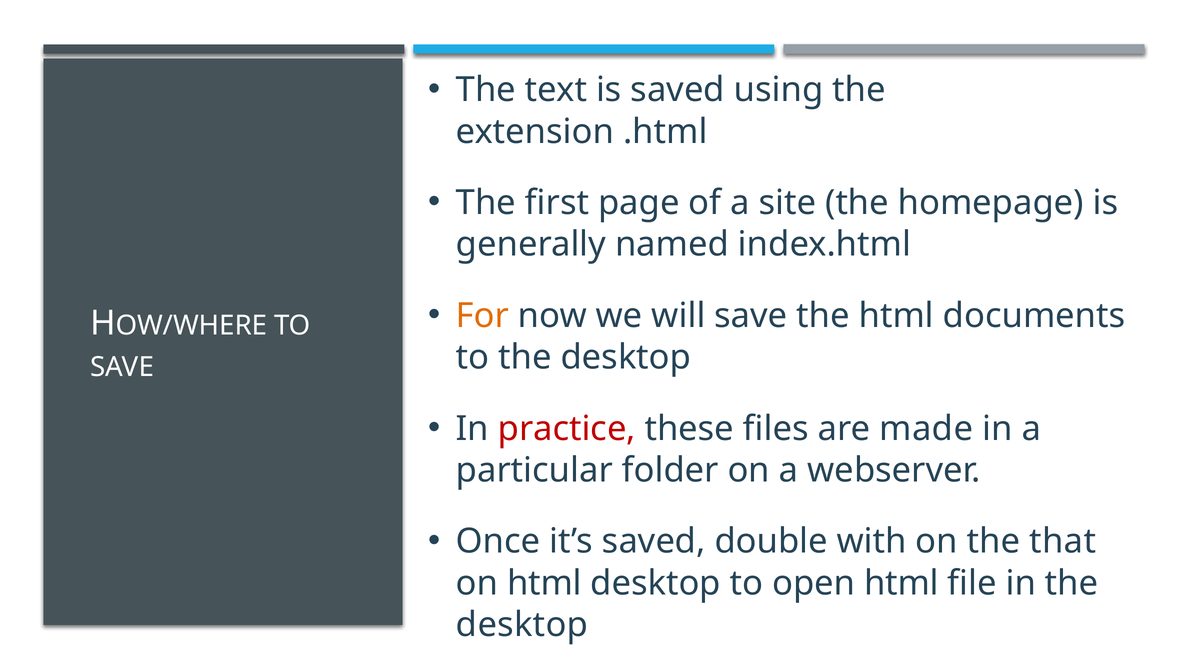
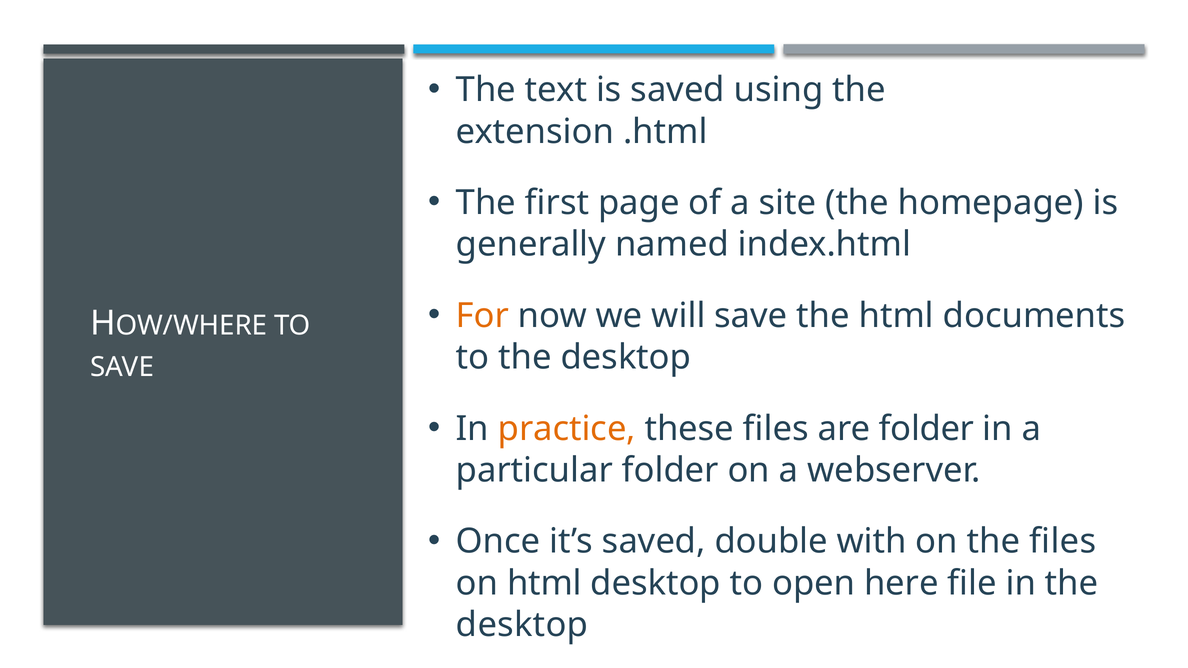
practice colour: red -> orange
are made: made -> folder
the that: that -> files
open html: html -> here
